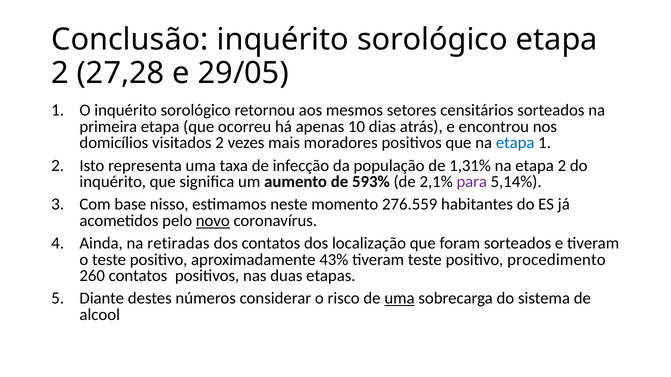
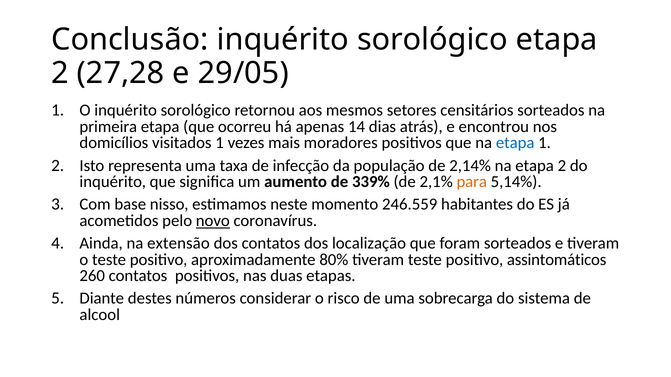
10: 10 -> 14
visitados 2: 2 -> 1
1,31%: 1,31% -> 2,14%
593%: 593% -> 339%
para colour: purple -> orange
276.559: 276.559 -> 246.559
retiradas: retiradas -> extensão
43%: 43% -> 80%
procedimento: procedimento -> assintomáticos
uma at (400, 299) underline: present -> none
